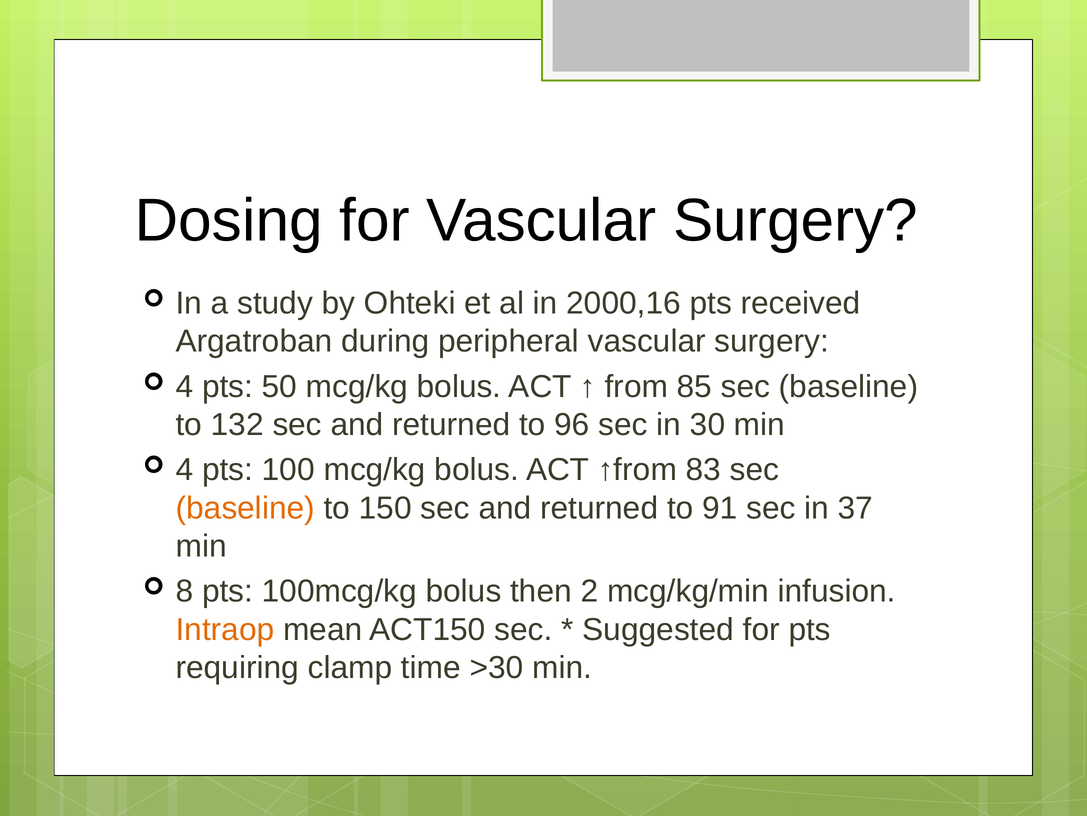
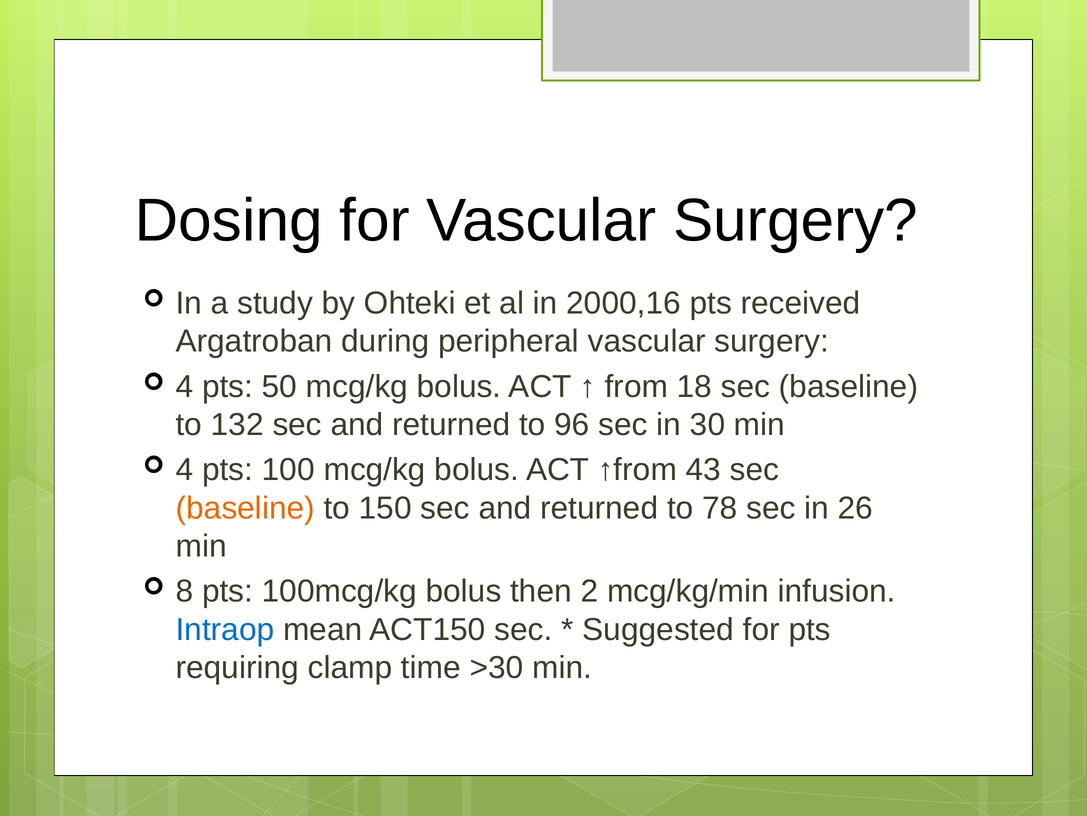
85: 85 -> 18
83: 83 -> 43
91: 91 -> 78
37: 37 -> 26
Intraop colour: orange -> blue
